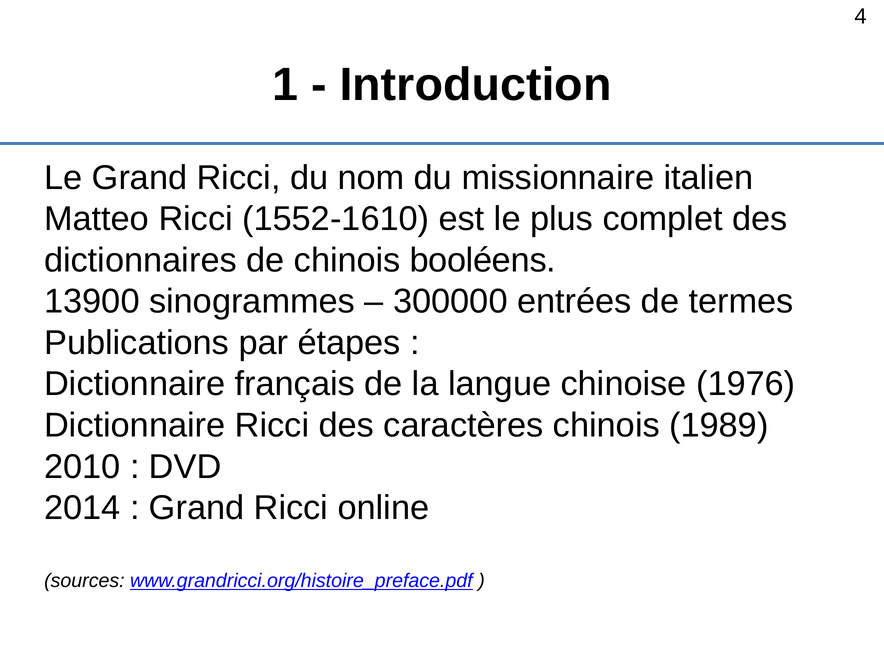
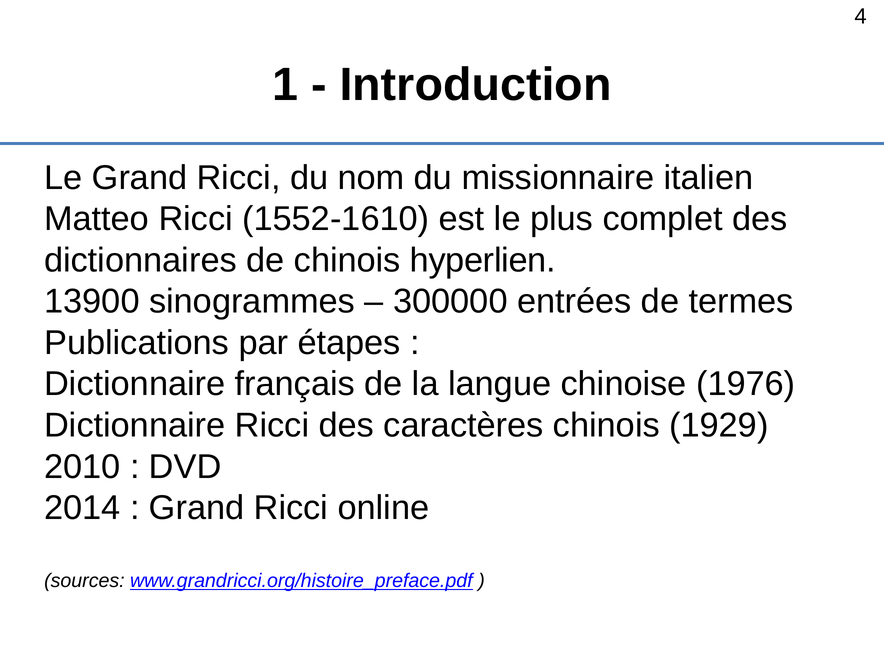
booléens: booléens -> hyperlien
1989: 1989 -> 1929
